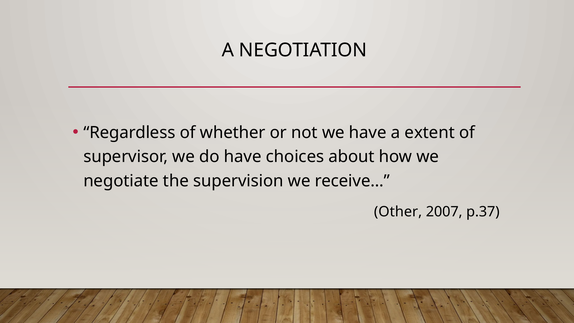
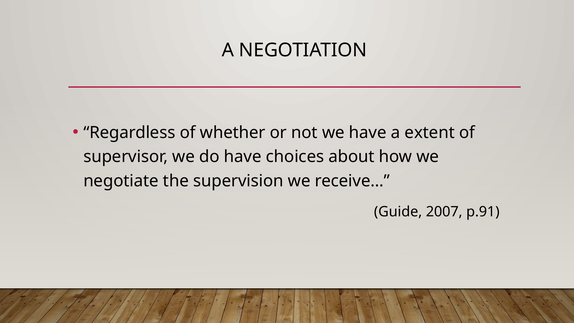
Other: Other -> Guide
p.37: p.37 -> p.91
